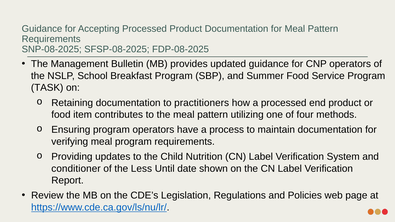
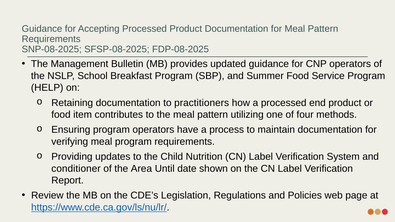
TASK: TASK -> HELP
Less: Less -> Area
